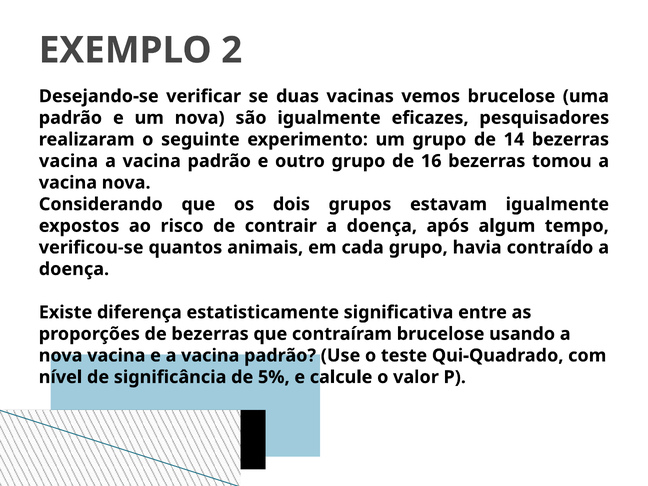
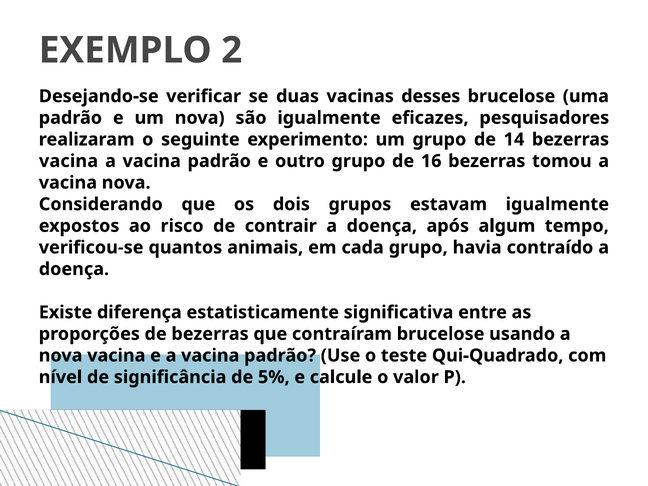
vemos: vemos -> desses
